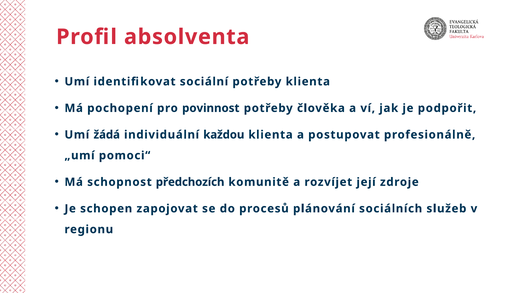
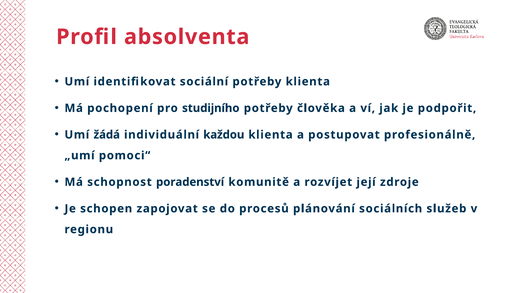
povinnost: povinnost -> studijního
předchozích: předchozích -> poradenství
